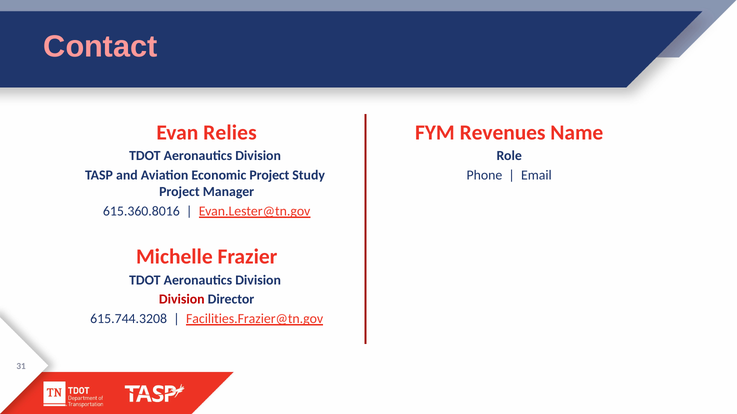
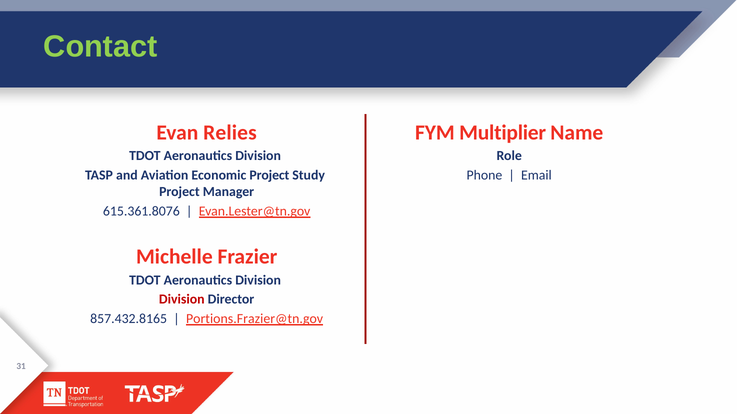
Contact colour: pink -> light green
Revenues: Revenues -> Multiplier
615.360.8016: 615.360.8016 -> 615.361.8076
615.744.3208: 615.744.3208 -> 857.432.8165
Facilities.Frazier@tn.gov: Facilities.Frazier@tn.gov -> Portions.Frazier@tn.gov
